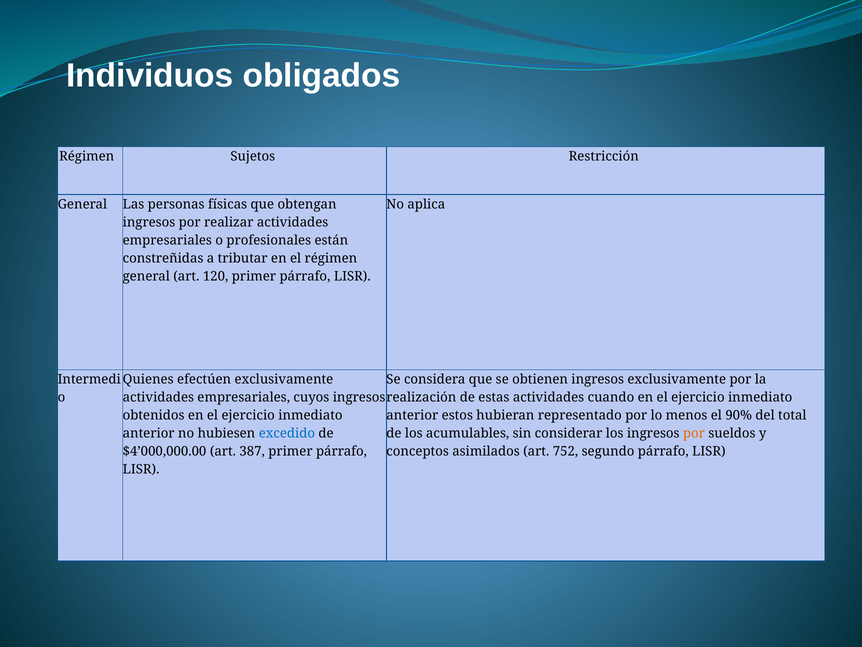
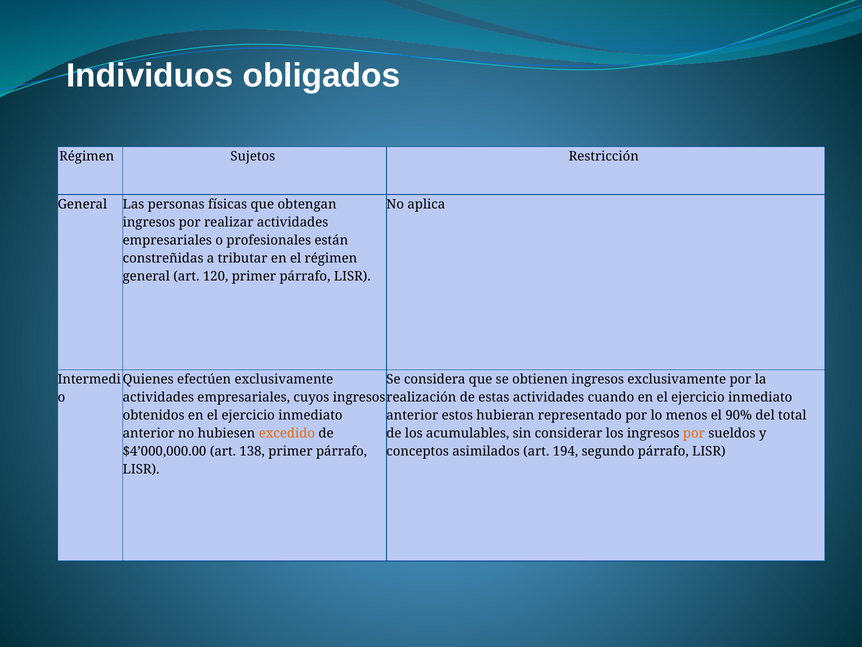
excedido colour: blue -> orange
387: 387 -> 138
752: 752 -> 194
